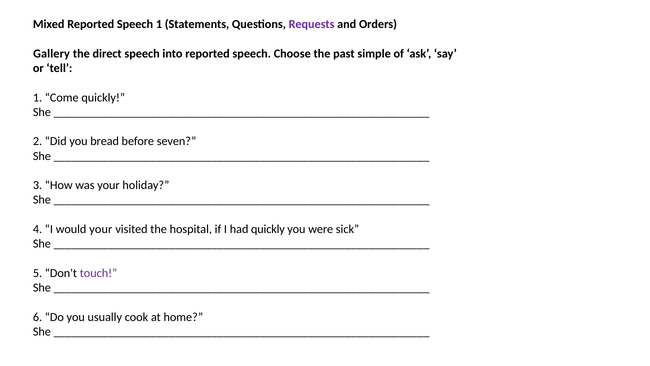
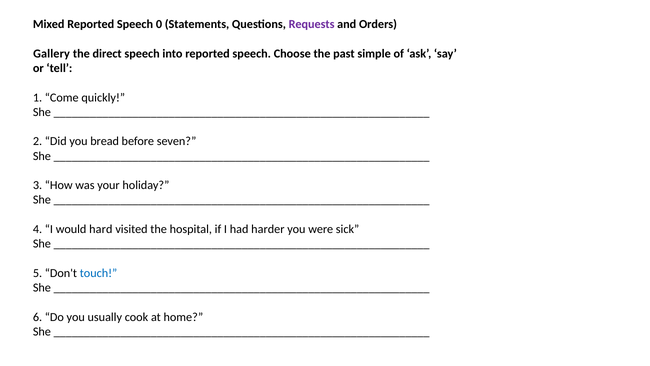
Speech 1: 1 -> 0
would your: your -> hard
had quickly: quickly -> harder
touch colour: purple -> blue
